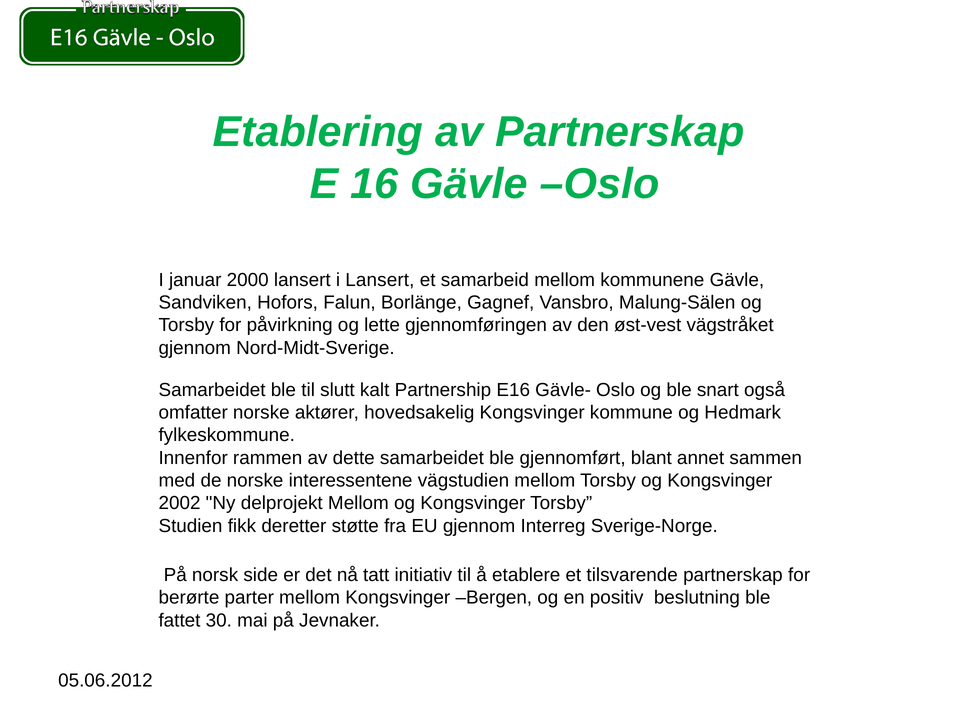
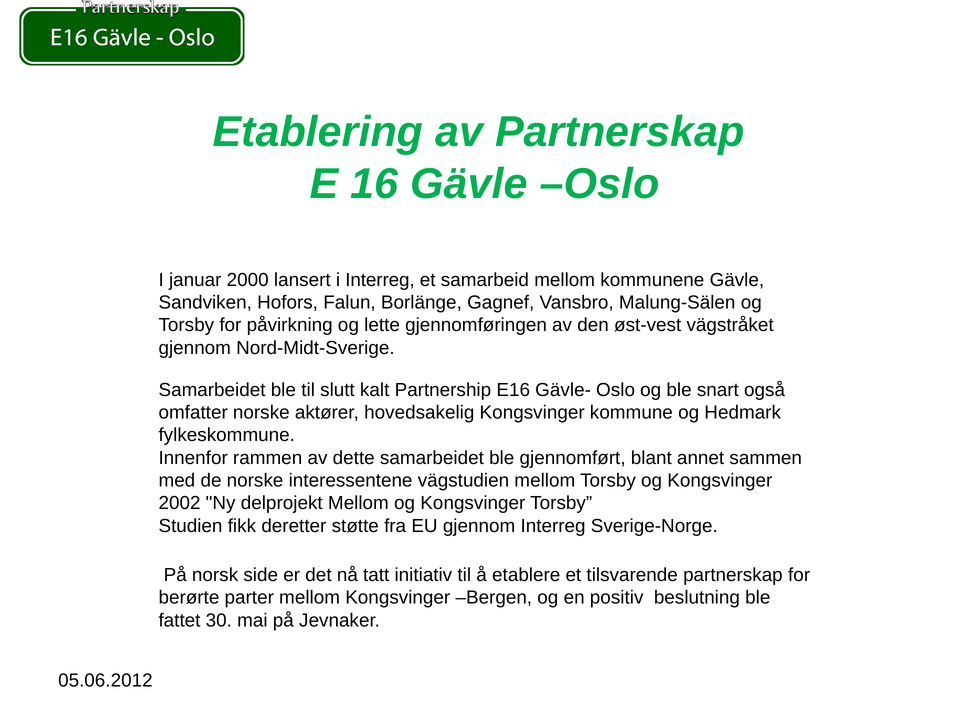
i Lansert: Lansert -> Interreg
